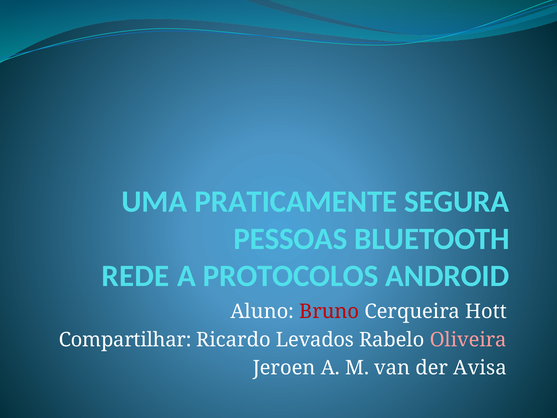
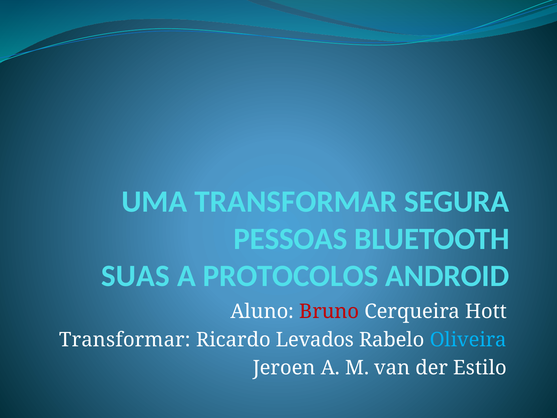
UMA PRATICAMENTE: PRATICAMENTE -> TRANSFORMAR
REDE: REDE -> SUAS
Compartilhar at (125, 340): Compartilhar -> Transformar
Oliveira colour: pink -> light blue
Avisa: Avisa -> Estilo
